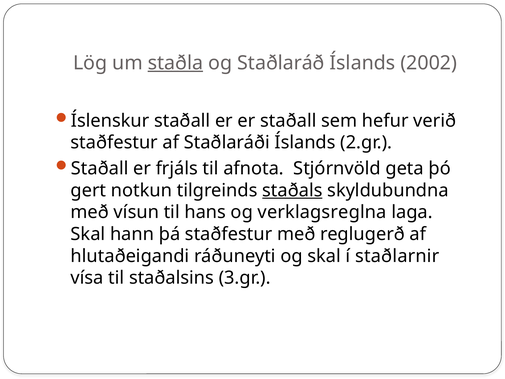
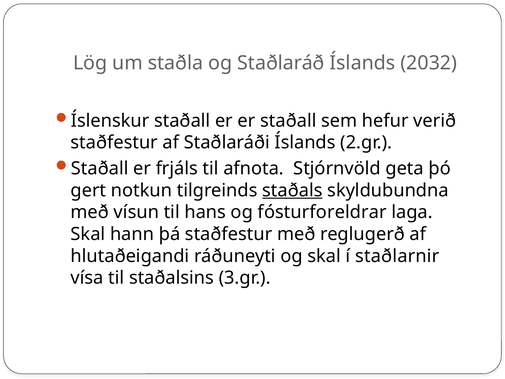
staðla underline: present -> none
2002: 2002 -> 2032
verklagsreglna: verklagsreglna -> fósturforeldrar
